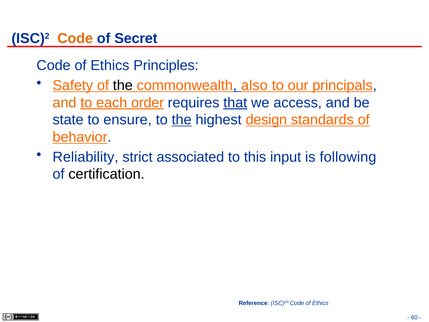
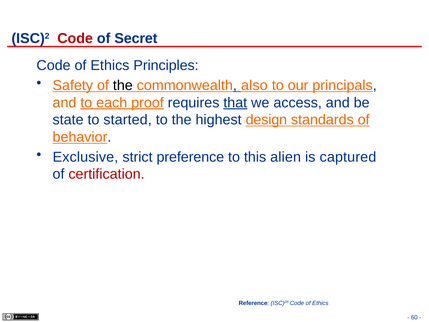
Code at (75, 39) colour: orange -> red
order: order -> proof
ensure: ensure -> started
the at (182, 120) underline: present -> none
Reliability: Reliability -> Exclusive
associated: associated -> preference
input: input -> alien
following: following -> captured
certification colour: black -> red
